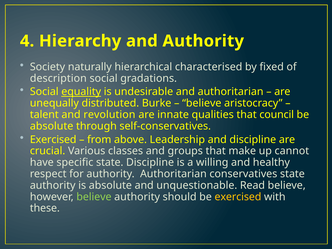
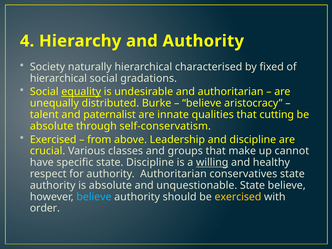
description at (58, 78): description -> hierarchical
revolution: revolution -> paternalist
council: council -> cutting
self-conservatives: self-conservatives -> self-conservatism
willing underline: none -> present
unquestionable Read: Read -> State
believe at (94, 197) colour: light green -> light blue
these: these -> order
